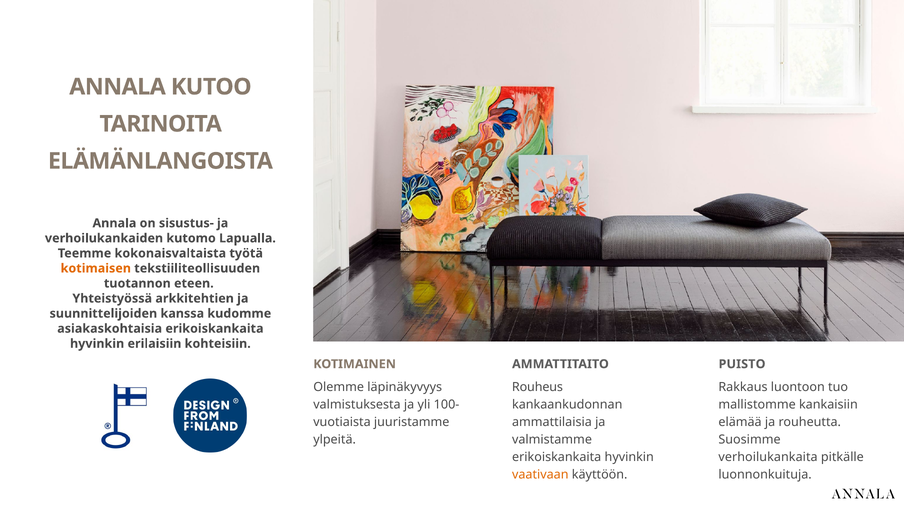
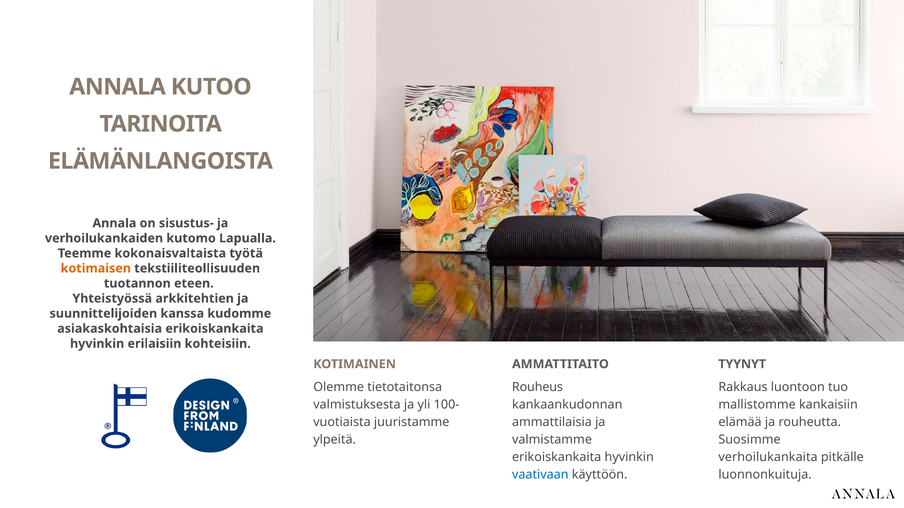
PUISTO: PUISTO -> TYYNYT
läpinäkyvyys: läpinäkyvyys -> tietotaitonsa
vaativaan colour: orange -> blue
